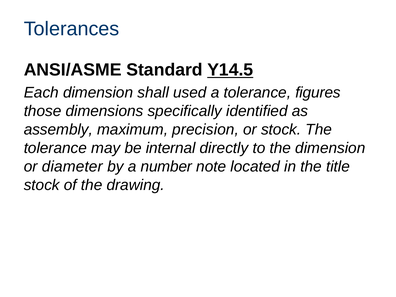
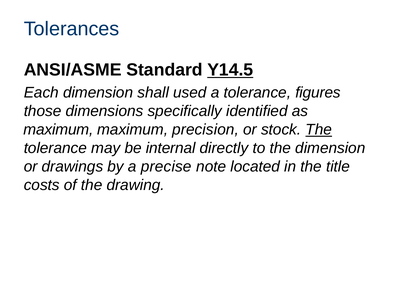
assembly at (58, 130): assembly -> maximum
The at (319, 130) underline: none -> present
diameter: diameter -> drawings
number: number -> precise
stock at (42, 185): stock -> costs
